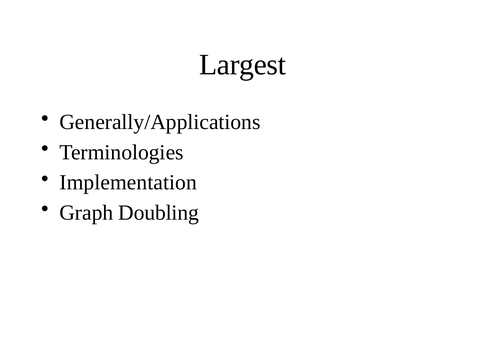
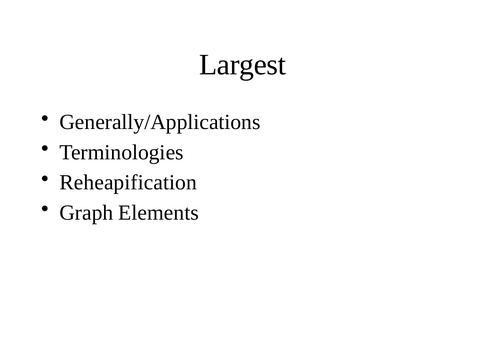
Implementation: Implementation -> Reheapification
Doubling: Doubling -> Elements
